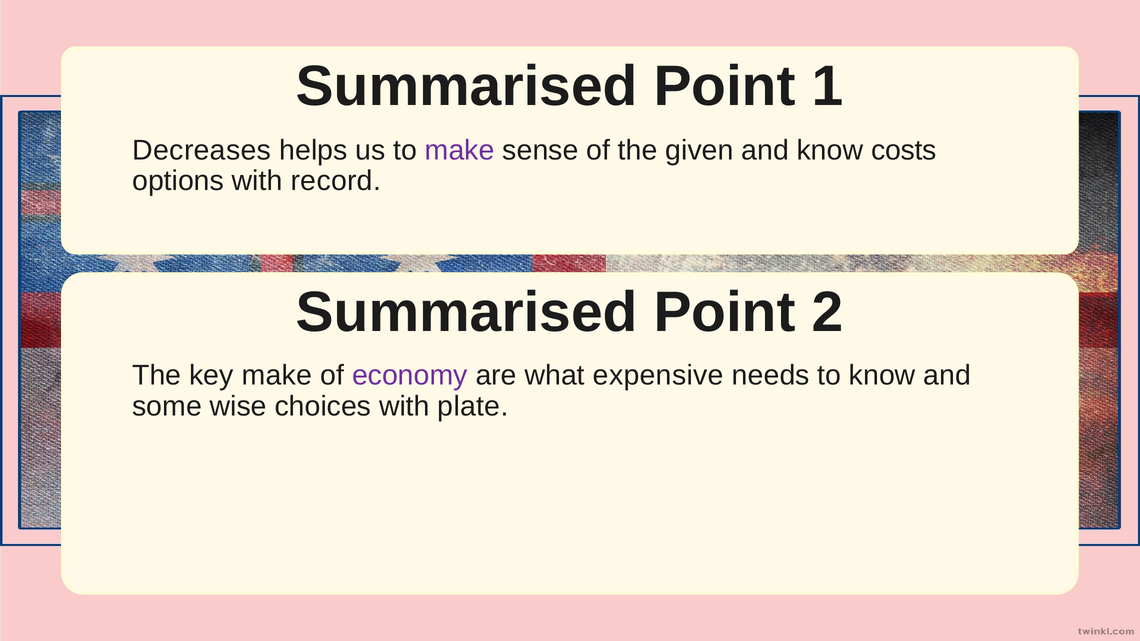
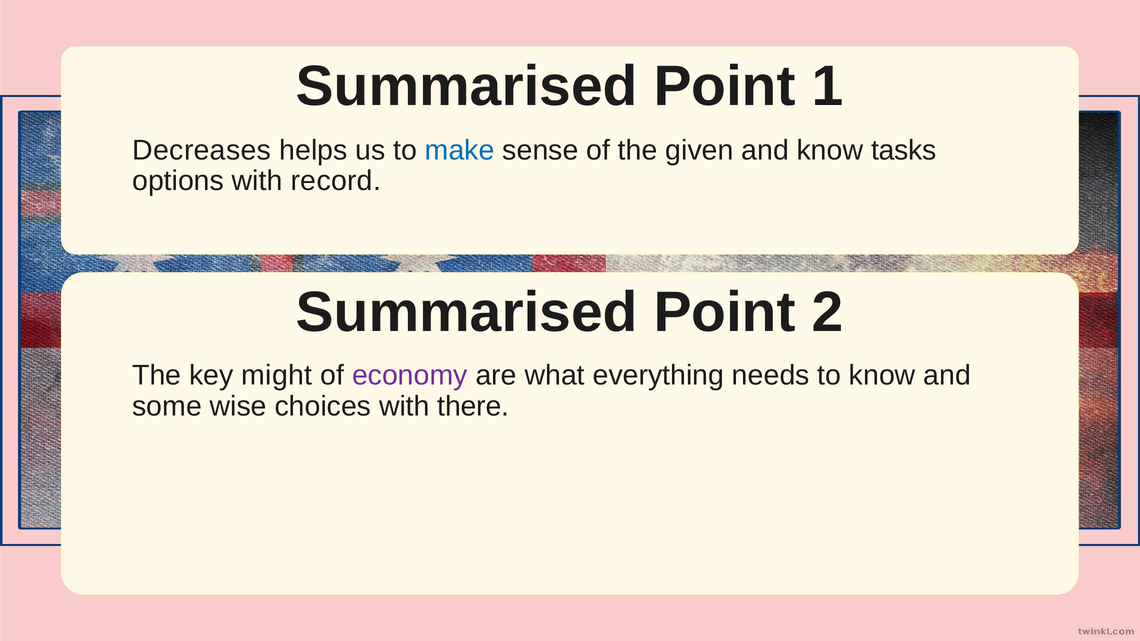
make at (460, 150) colour: purple -> blue
costs: costs -> tasks
key make: make -> might
expensive: expensive -> everything
plate: plate -> there
